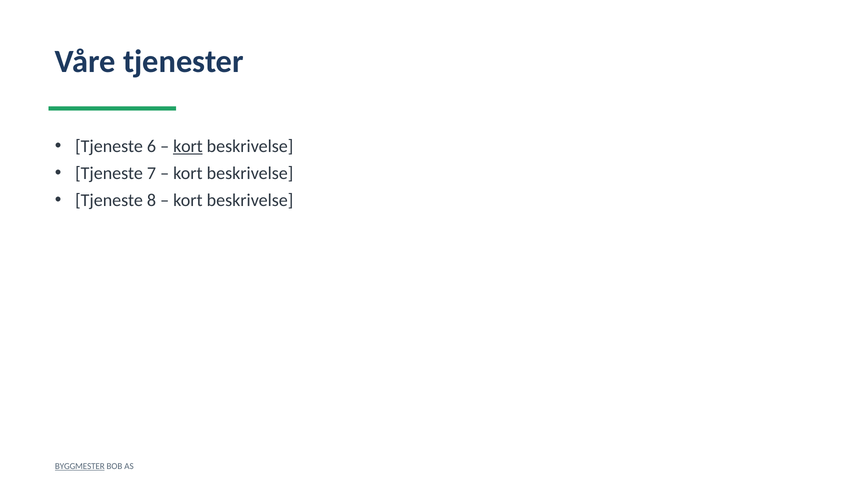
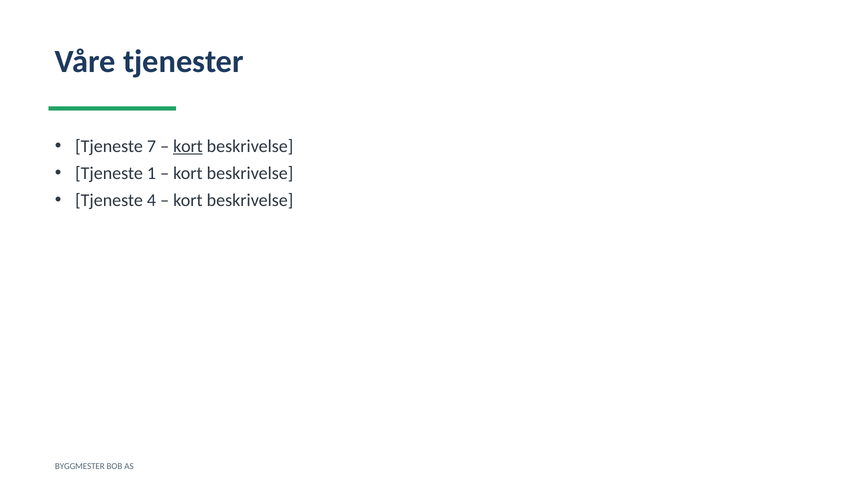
6: 6 -> 7
7: 7 -> 1
8: 8 -> 4
BYGGMESTER underline: present -> none
